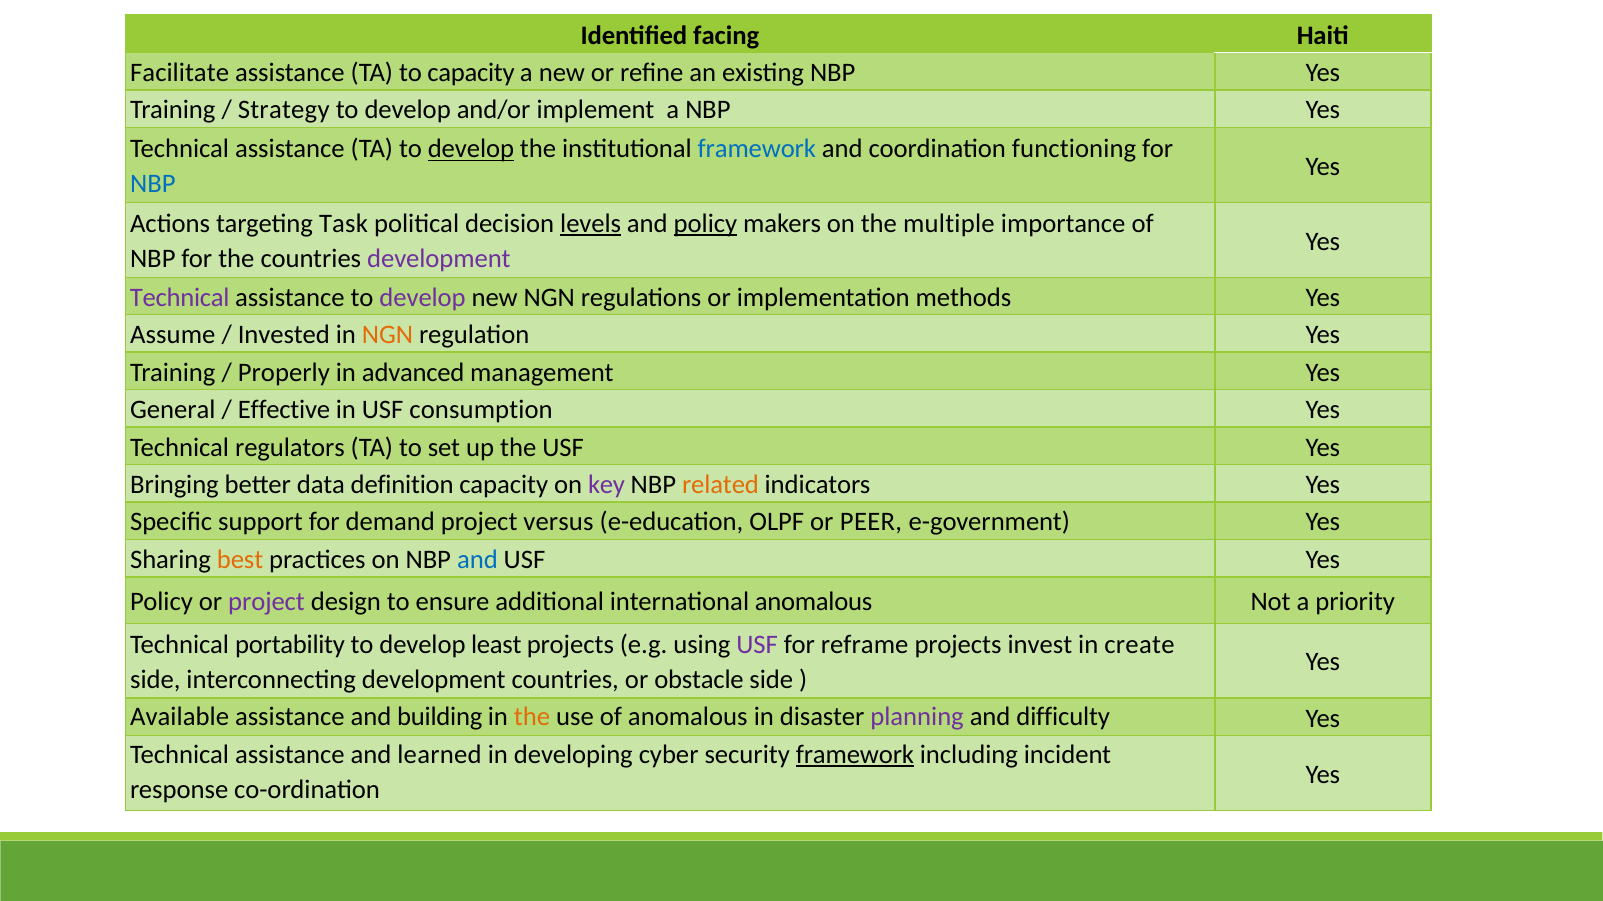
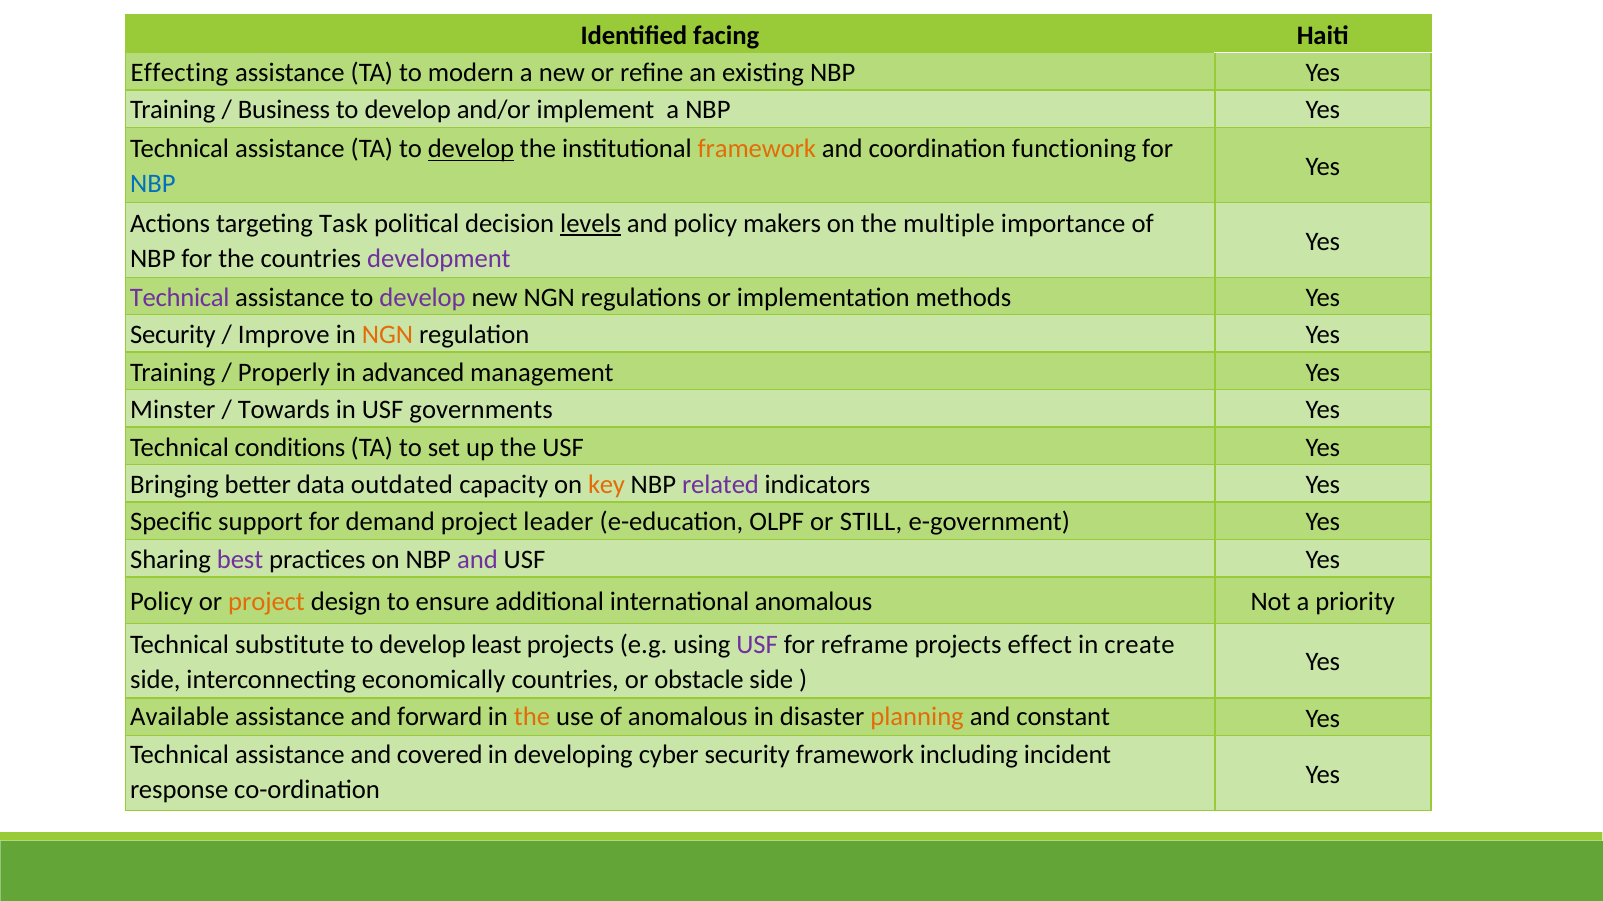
Facilitate: Facilitate -> Effecting
to capacity: capacity -> modern
Strategy: Strategy -> Business
framework at (757, 149) colour: blue -> orange
policy at (705, 224) underline: present -> none
Assume at (173, 335): Assume -> Security
Invested: Invested -> Improve
General: General -> Minster
Effective: Effective -> Towards
consumption: consumption -> governments
regulators: regulators -> conditions
definition: definition -> outdated
key colour: purple -> orange
related colour: orange -> purple
versus: versus -> leader
PEER: PEER -> STILL
best colour: orange -> purple
and at (477, 560) colour: blue -> purple
project at (267, 602) colour: purple -> orange
portability: portability -> substitute
invest: invest -> effect
interconnecting development: development -> economically
building: building -> forward
planning colour: purple -> orange
difficulty: difficulty -> constant
learned: learned -> covered
framework at (855, 755) underline: present -> none
